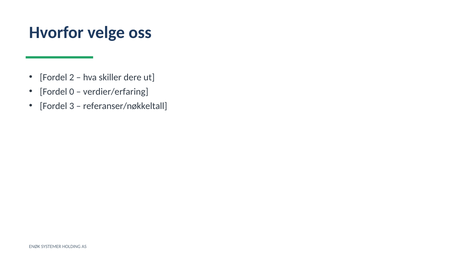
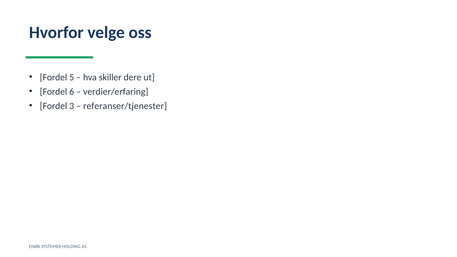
2: 2 -> 5
0: 0 -> 6
referanser/nøkkeltall: referanser/nøkkeltall -> referanser/tjenester
